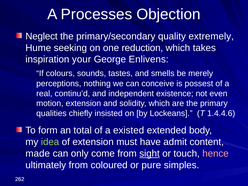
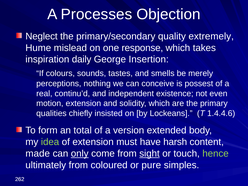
seeking: seeking -> mislead
reduction: reduction -> response
your: your -> daily
Enlivens: Enlivens -> Insertion
existed: existed -> version
admit: admit -> harsh
only underline: none -> present
hence colour: pink -> light green
